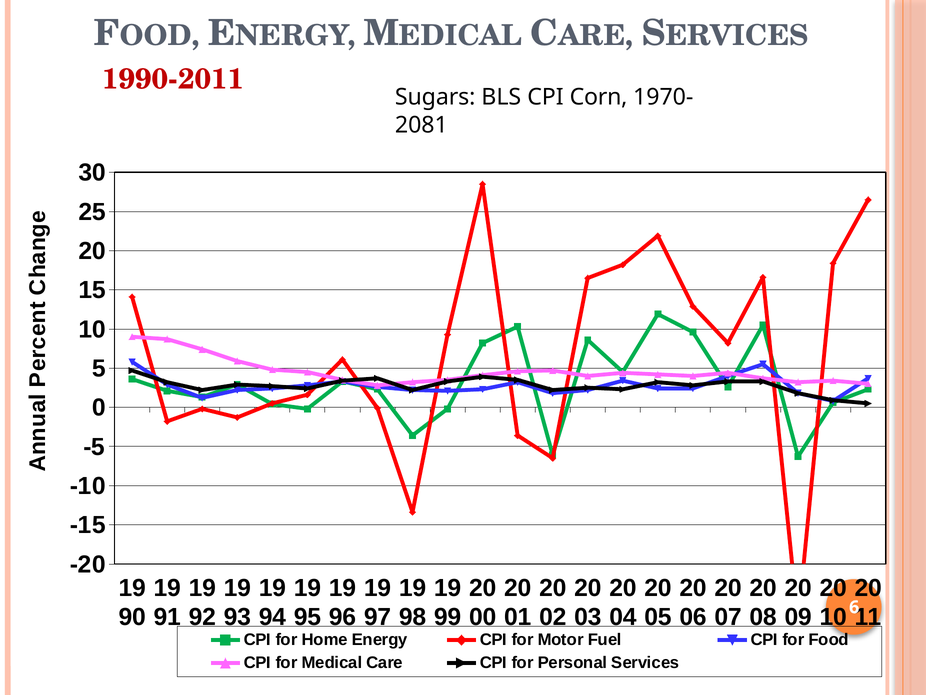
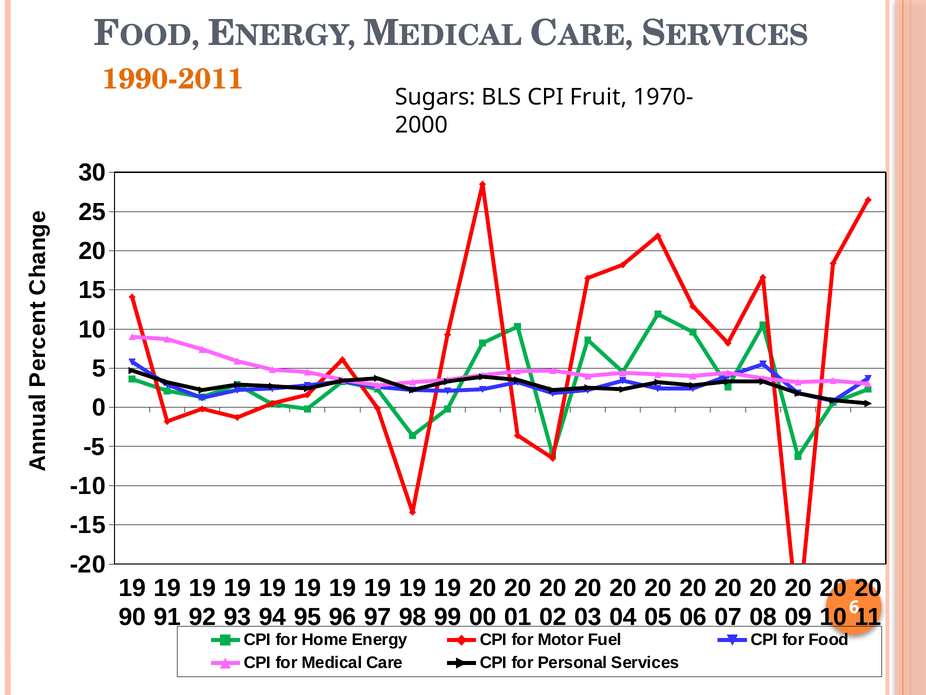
1990-2011 colour: red -> orange
Corn: Corn -> Fruit
2081: 2081 -> 2000
